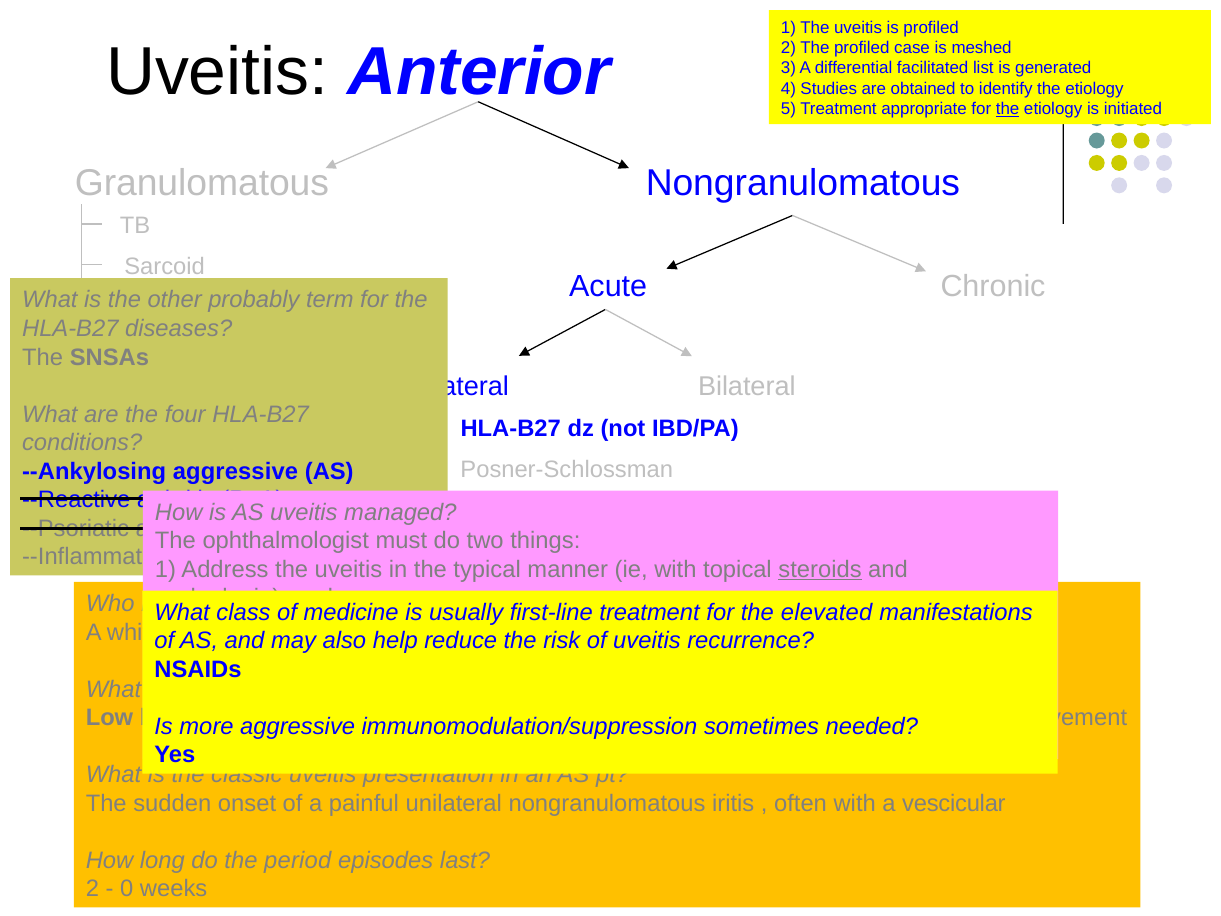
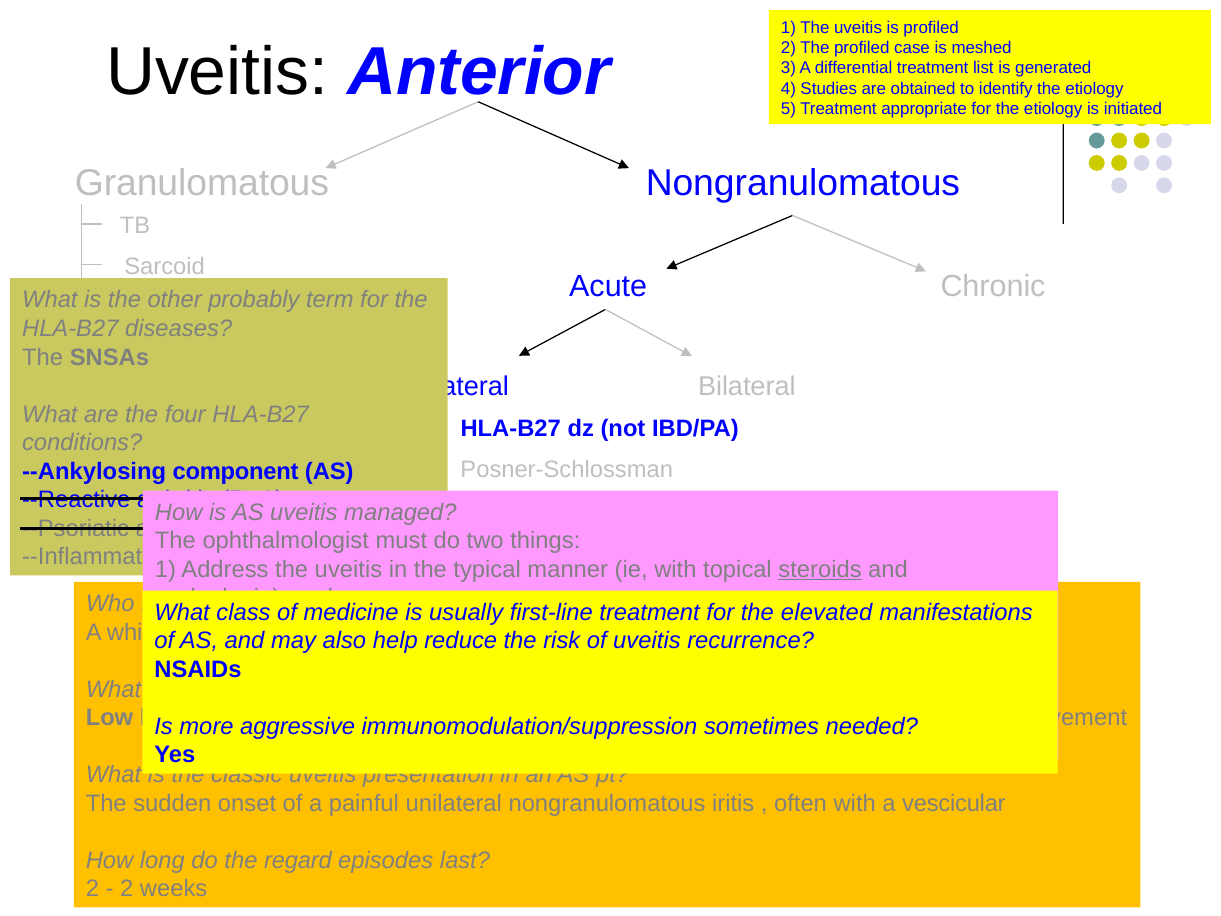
differential facilitated: facilitated -> treatment
the at (1008, 109) underline: present -> none
--Ankylosing aggressive: aggressive -> component
period: period -> regard
0 at (127, 889): 0 -> 2
